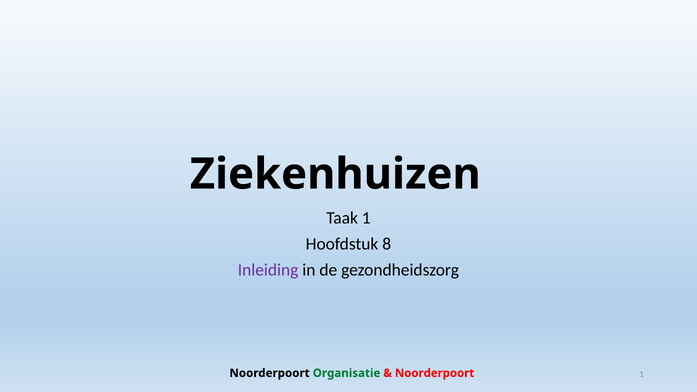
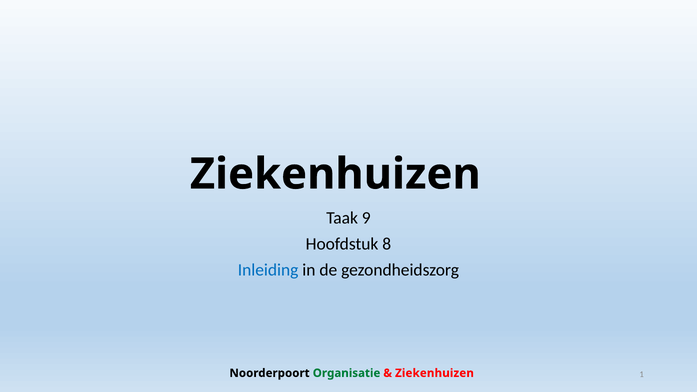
Taak 1: 1 -> 9
Inleiding colour: purple -> blue
Noorderpoort at (435, 373): Noorderpoort -> Ziekenhuizen
